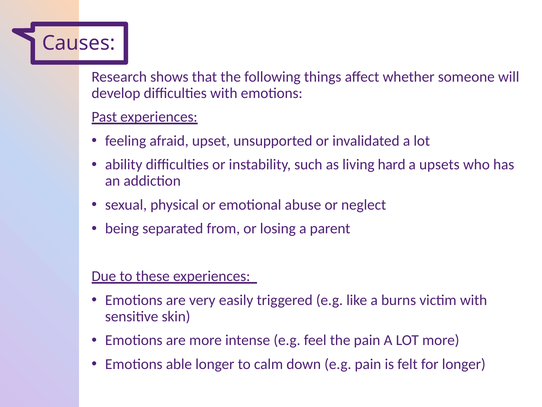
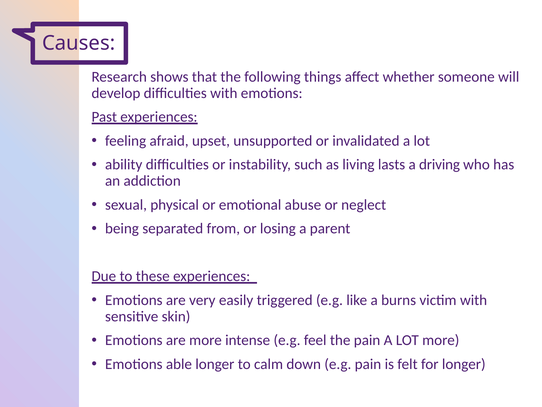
hard: hard -> lasts
upsets: upsets -> driving
